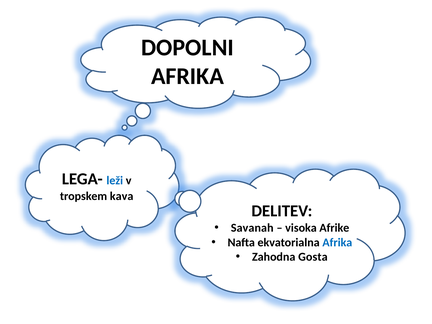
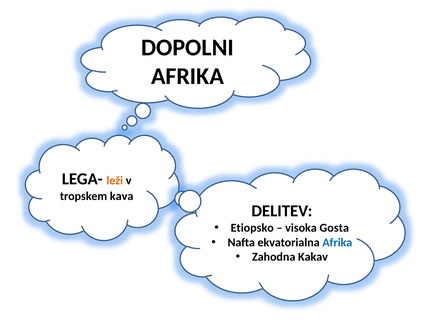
leži colour: blue -> orange
Savanah: Savanah -> Etiopsko
Afrike: Afrike -> Gosta
Gosta: Gosta -> Kakav
